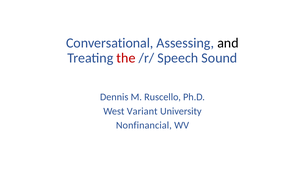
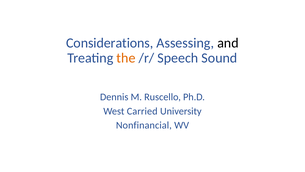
Conversational: Conversational -> Considerations
the colour: red -> orange
Variant: Variant -> Carried
